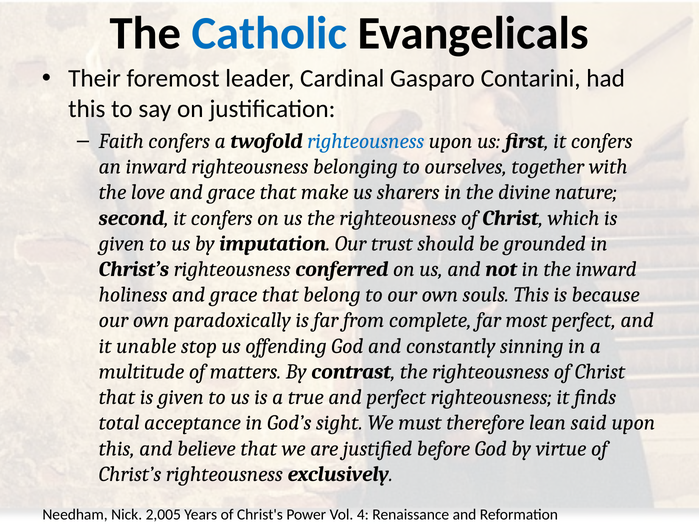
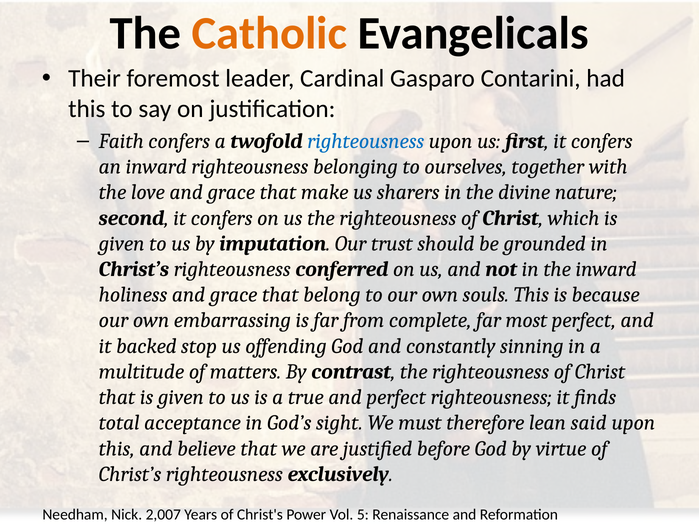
Catholic colour: blue -> orange
paradoxically: paradoxically -> embarrassing
unable: unable -> backed
2,005: 2,005 -> 2,007
4: 4 -> 5
